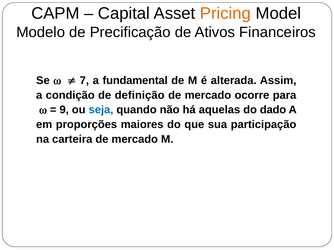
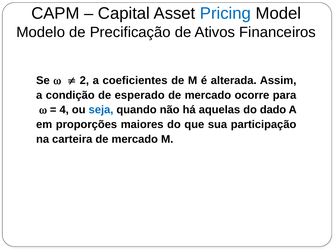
Pricing colour: orange -> blue
7: 7 -> 2
fundamental: fundamental -> coeficientes
definição: definição -> esperado
9: 9 -> 4
